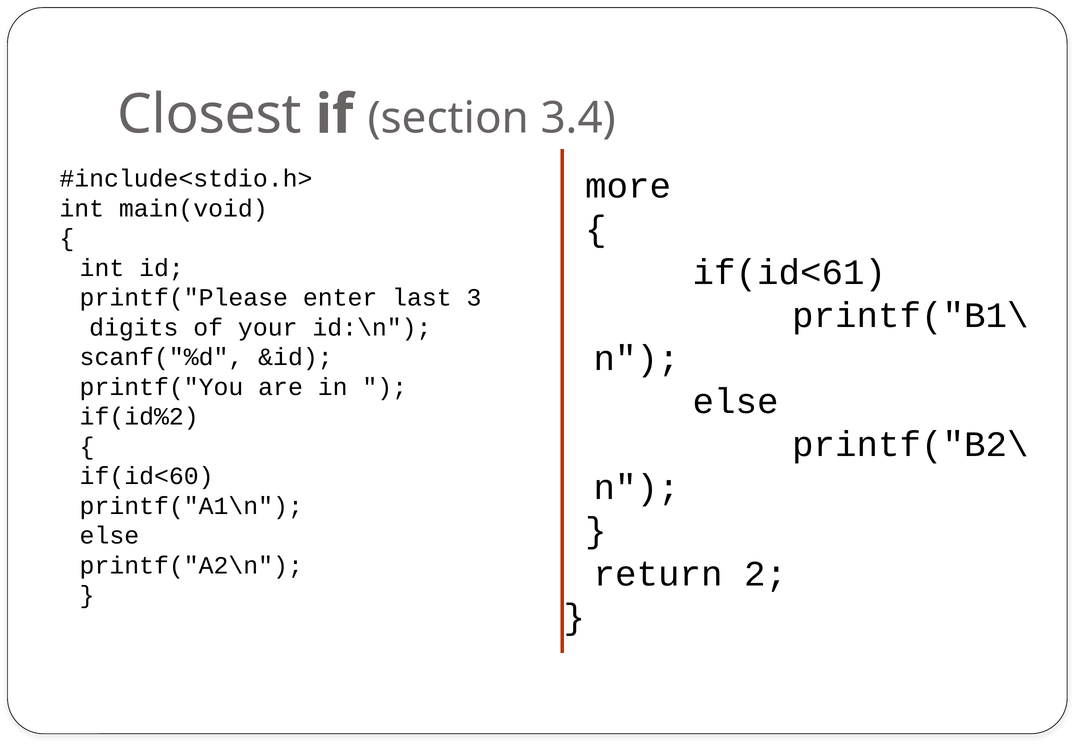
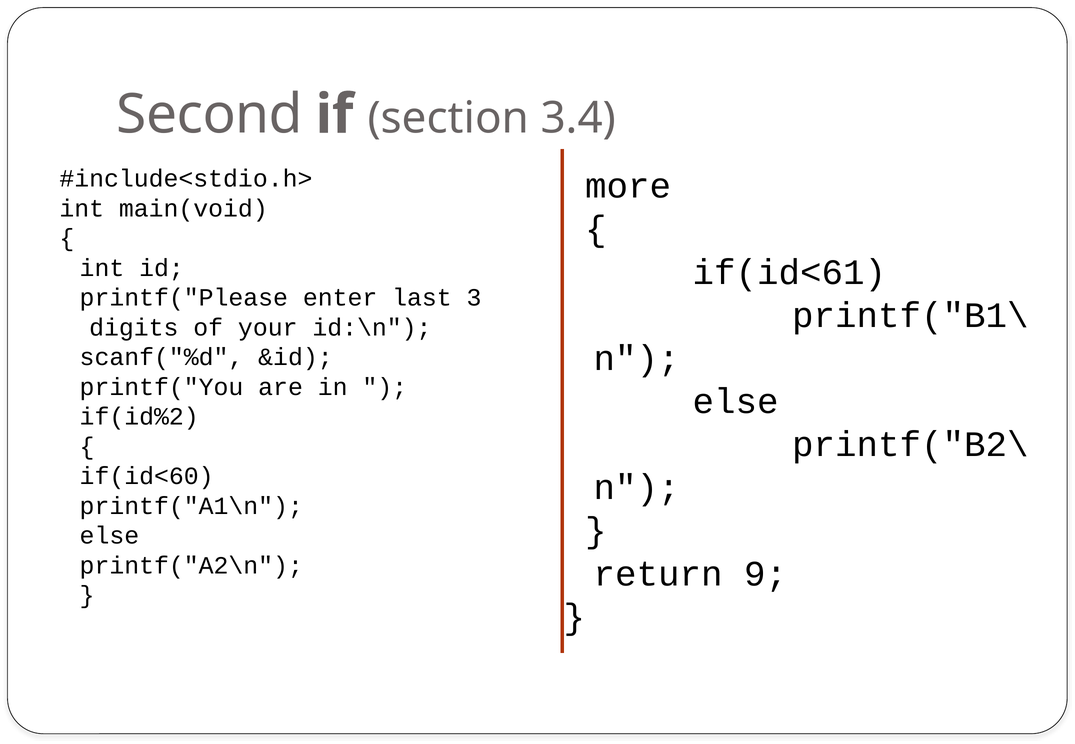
Closest: Closest -> Second
2: 2 -> 9
